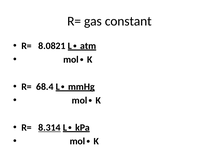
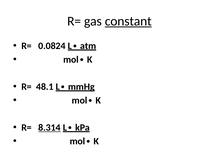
constant underline: none -> present
8.0821: 8.0821 -> 0.0824
68.4: 68.4 -> 48.1
